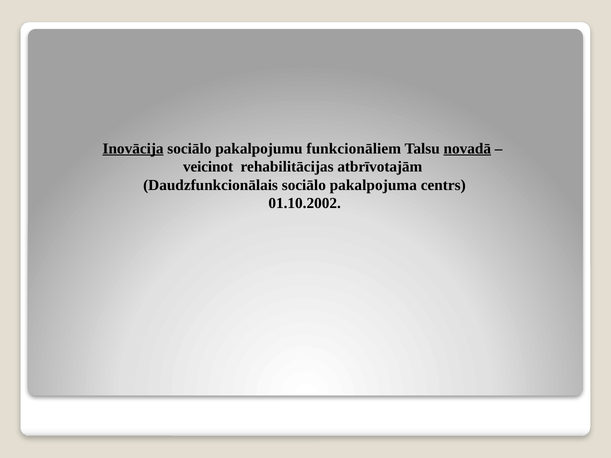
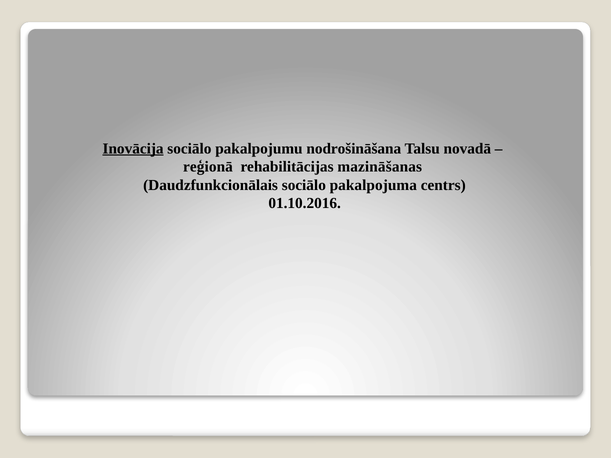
funkcionāliem: funkcionāliem -> nodrošināšana
novadā underline: present -> none
veicinot: veicinot -> reģionā
atbrīvotajām: atbrīvotajām -> mazināšanas
01.10.2002: 01.10.2002 -> 01.10.2016
